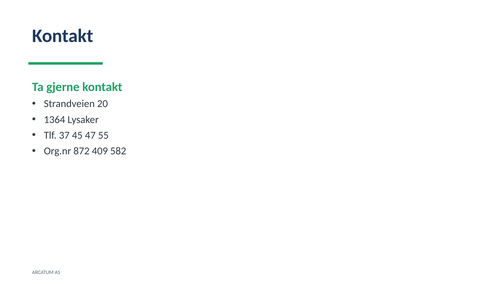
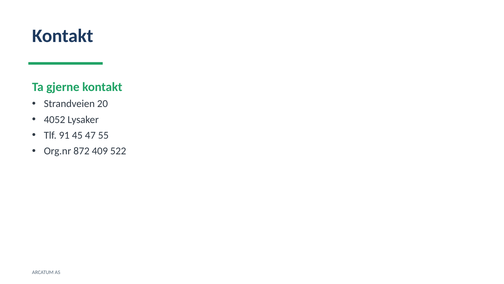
1364: 1364 -> 4052
37: 37 -> 91
582: 582 -> 522
